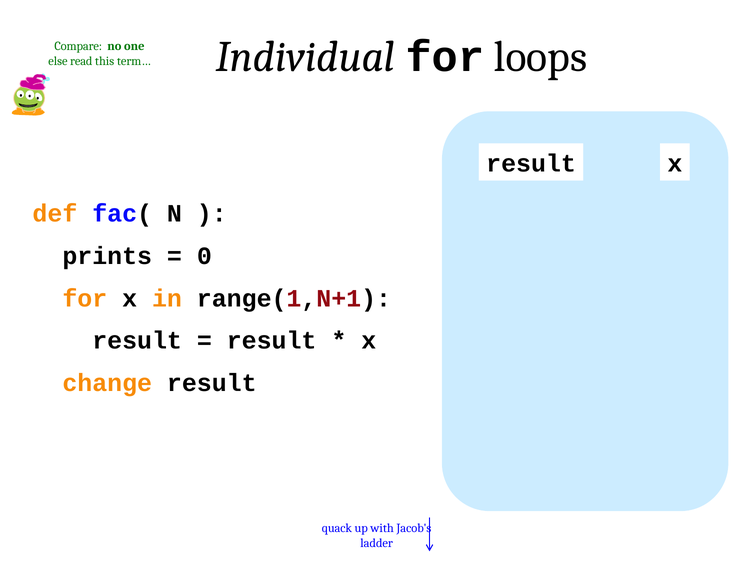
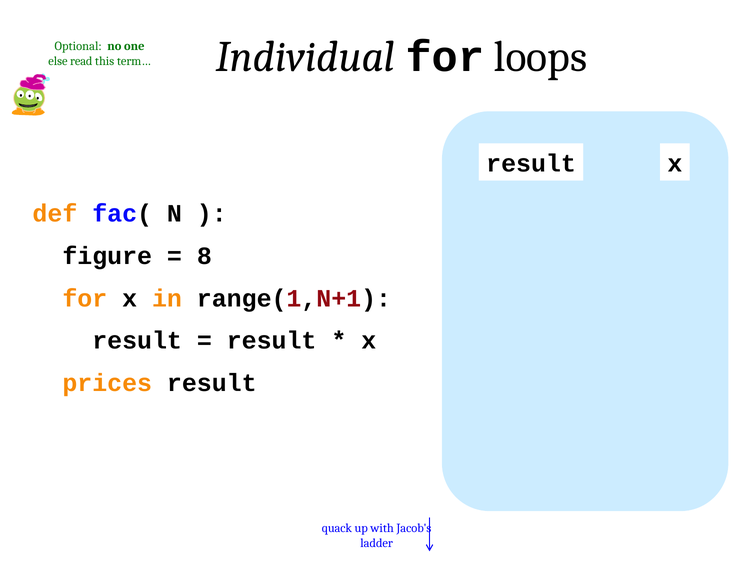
Compare: Compare -> Optional
prints: prints -> figure
0: 0 -> 8
change: change -> prices
